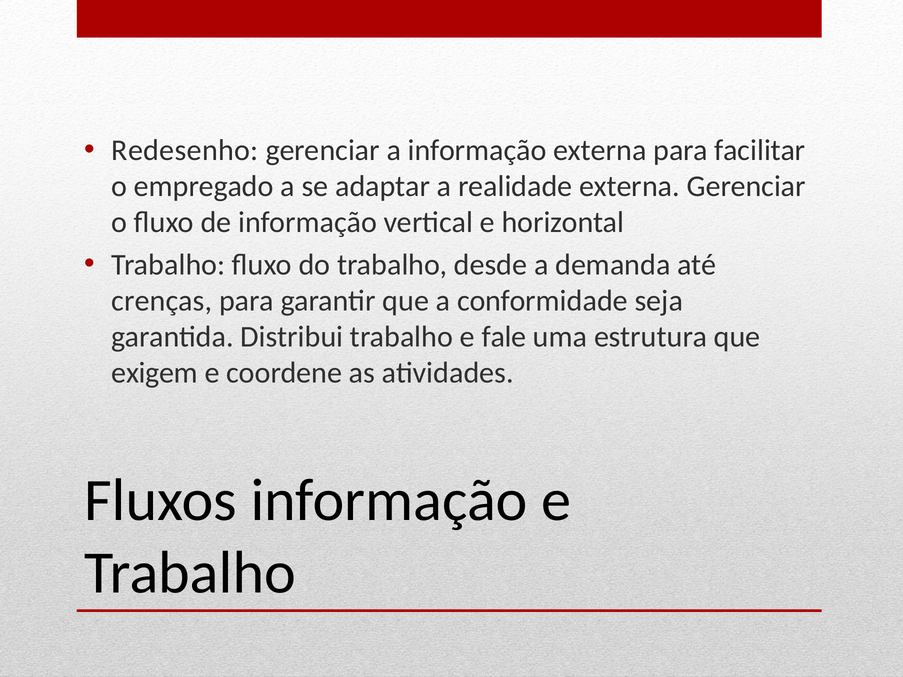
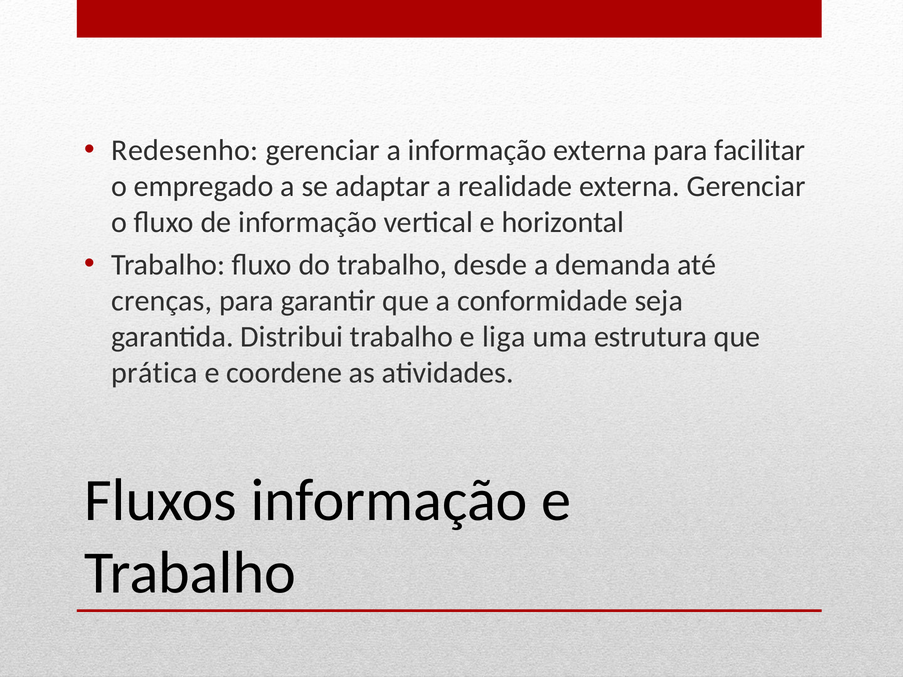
fale: fale -> liga
exigem: exigem -> prática
